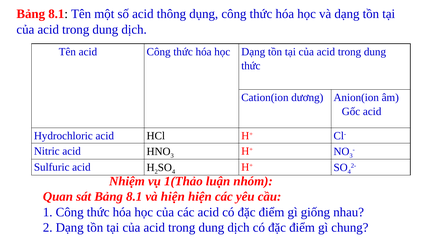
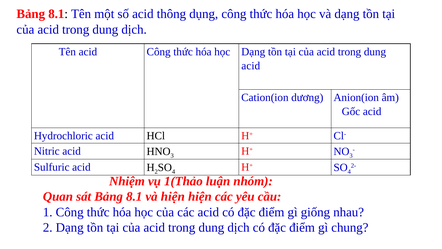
thức at (251, 66): thức -> acid
